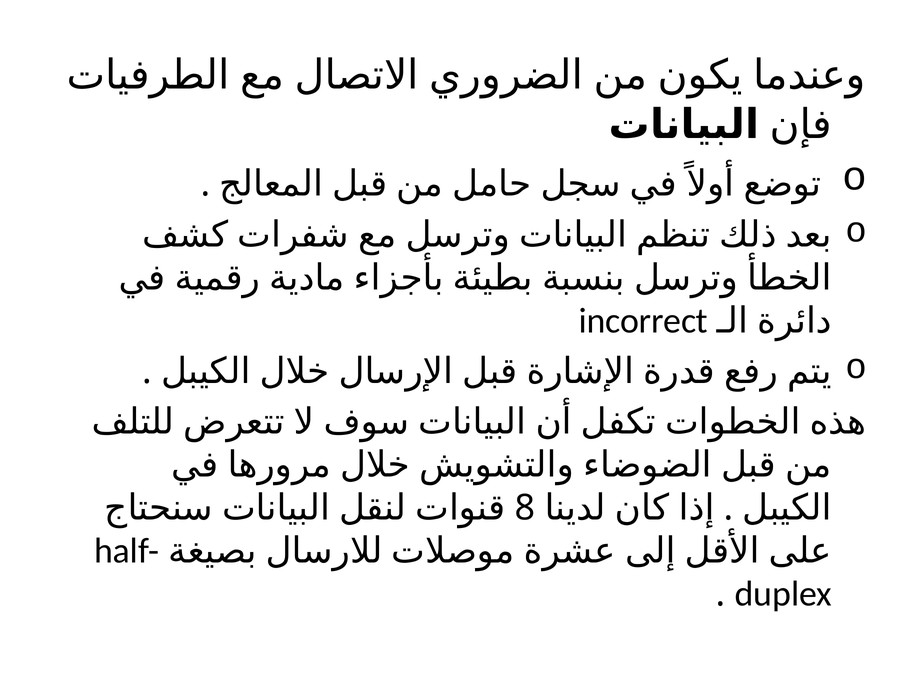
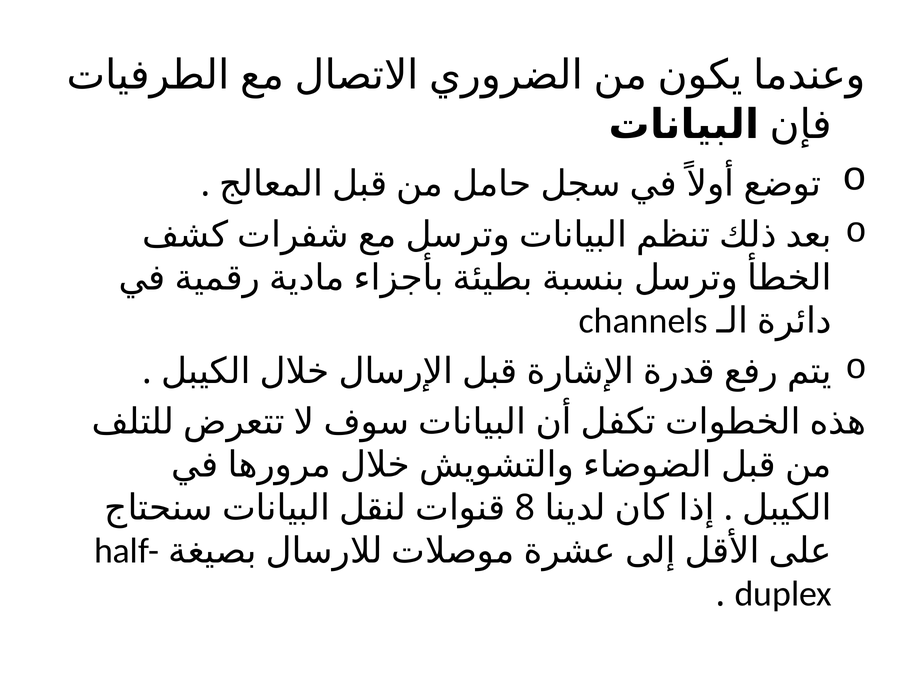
incorrect: incorrect -> channels
